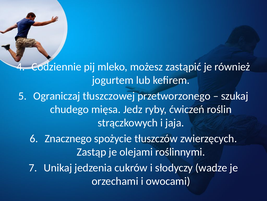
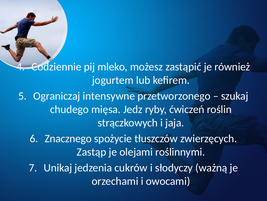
tłuszczowej: tłuszczowej -> intensywne
wadze: wadze -> ważną
